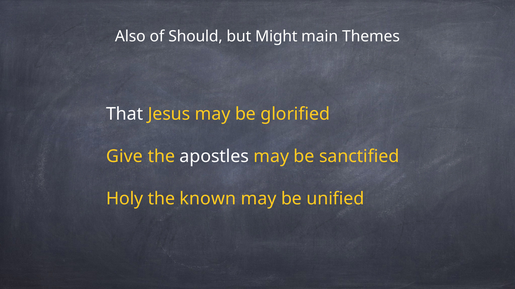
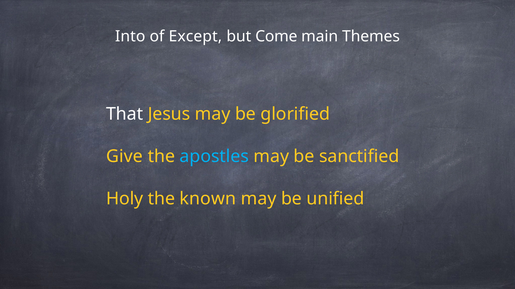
Also: Also -> Into
Should: Should -> Except
Might: Might -> Come
apostles colour: white -> light blue
